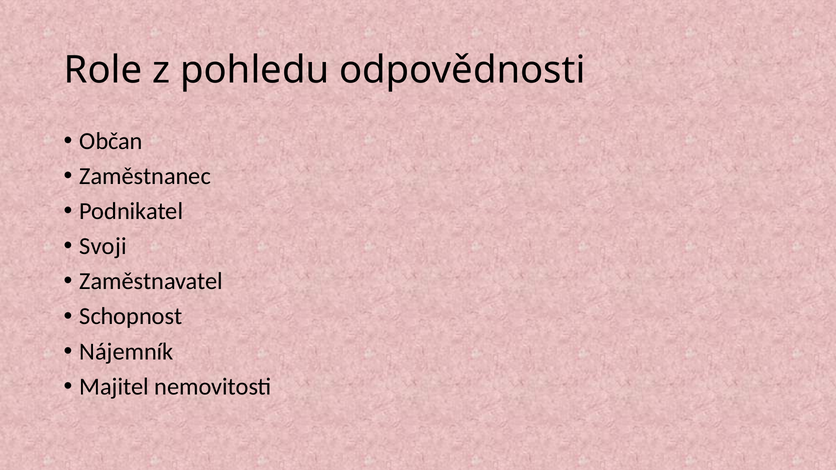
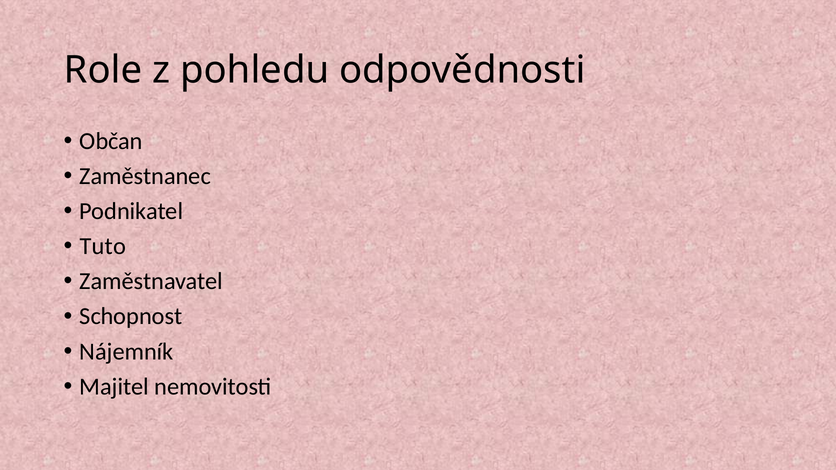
Svoji: Svoji -> Tuto
